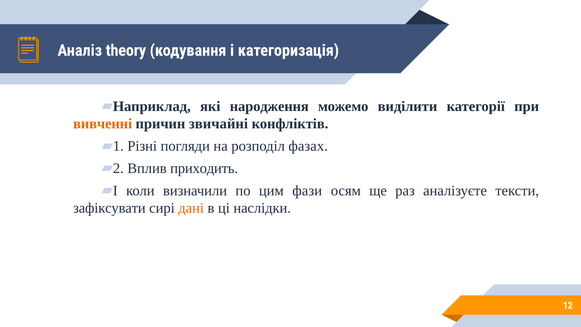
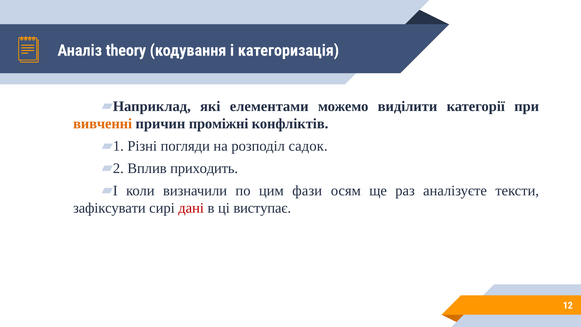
народження: народження -> елементами
звичайні: звичайні -> проміжні
фазах: фазах -> садок
дані colour: orange -> red
наслідки: наслідки -> виступає
